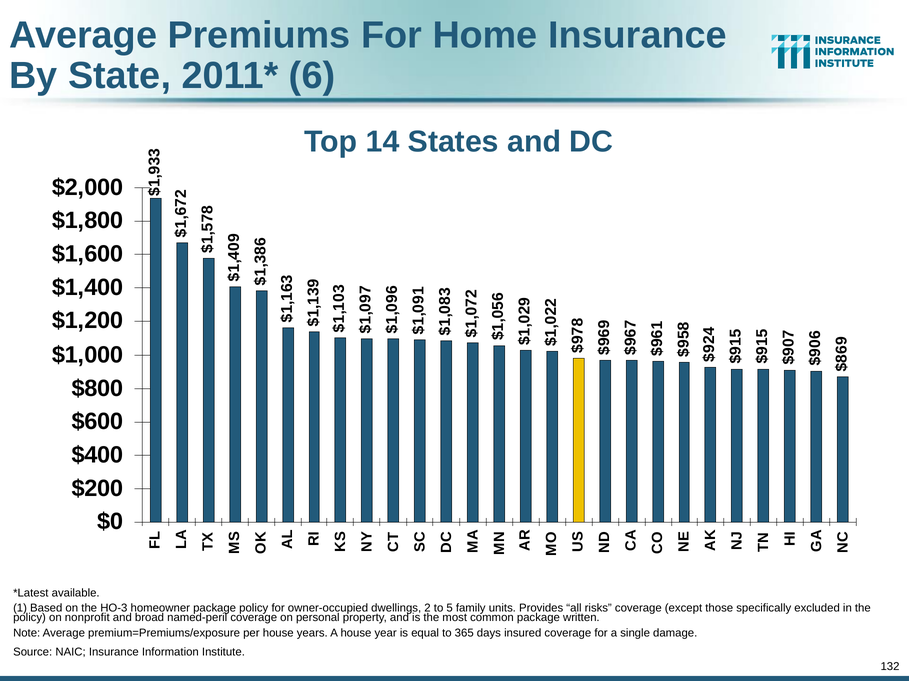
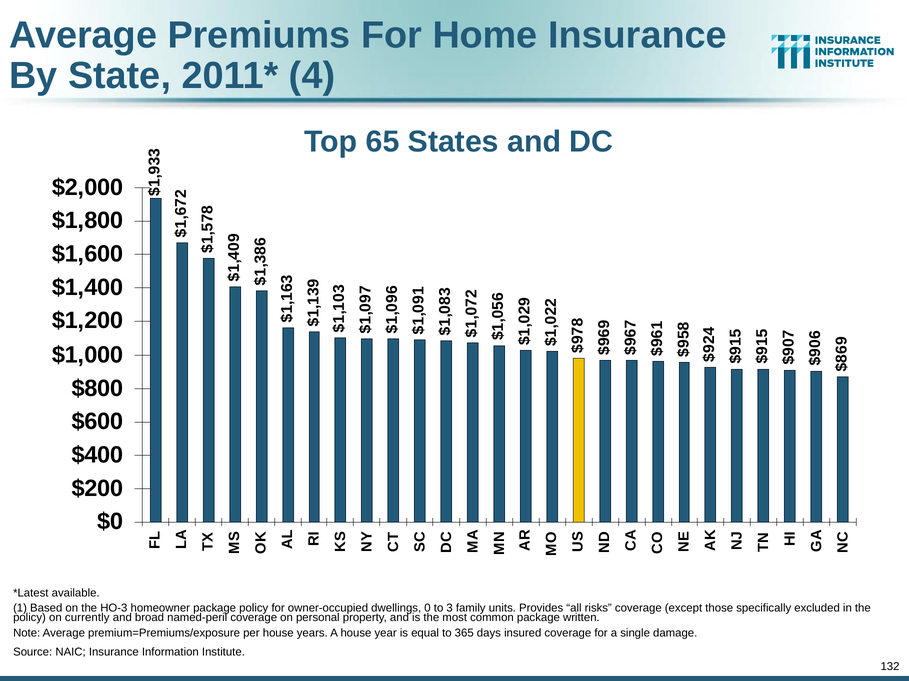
6 at (312, 76): 6 -> 4
14: 14 -> 65
dwellings 2: 2 -> 0
to 5: 5 -> 3
nonprofit: nonprofit -> currently
